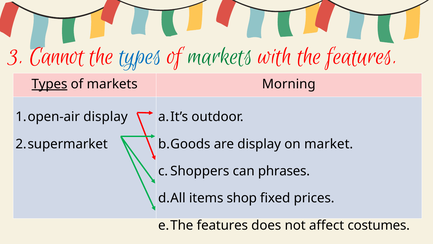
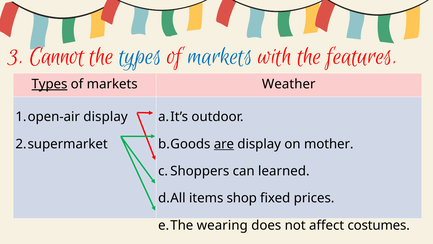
markets at (220, 55) colour: green -> blue
Morning: Morning -> Weather
are underline: none -> present
market: market -> mother
phrases: phrases -> learned
features at (222, 225): features -> wearing
